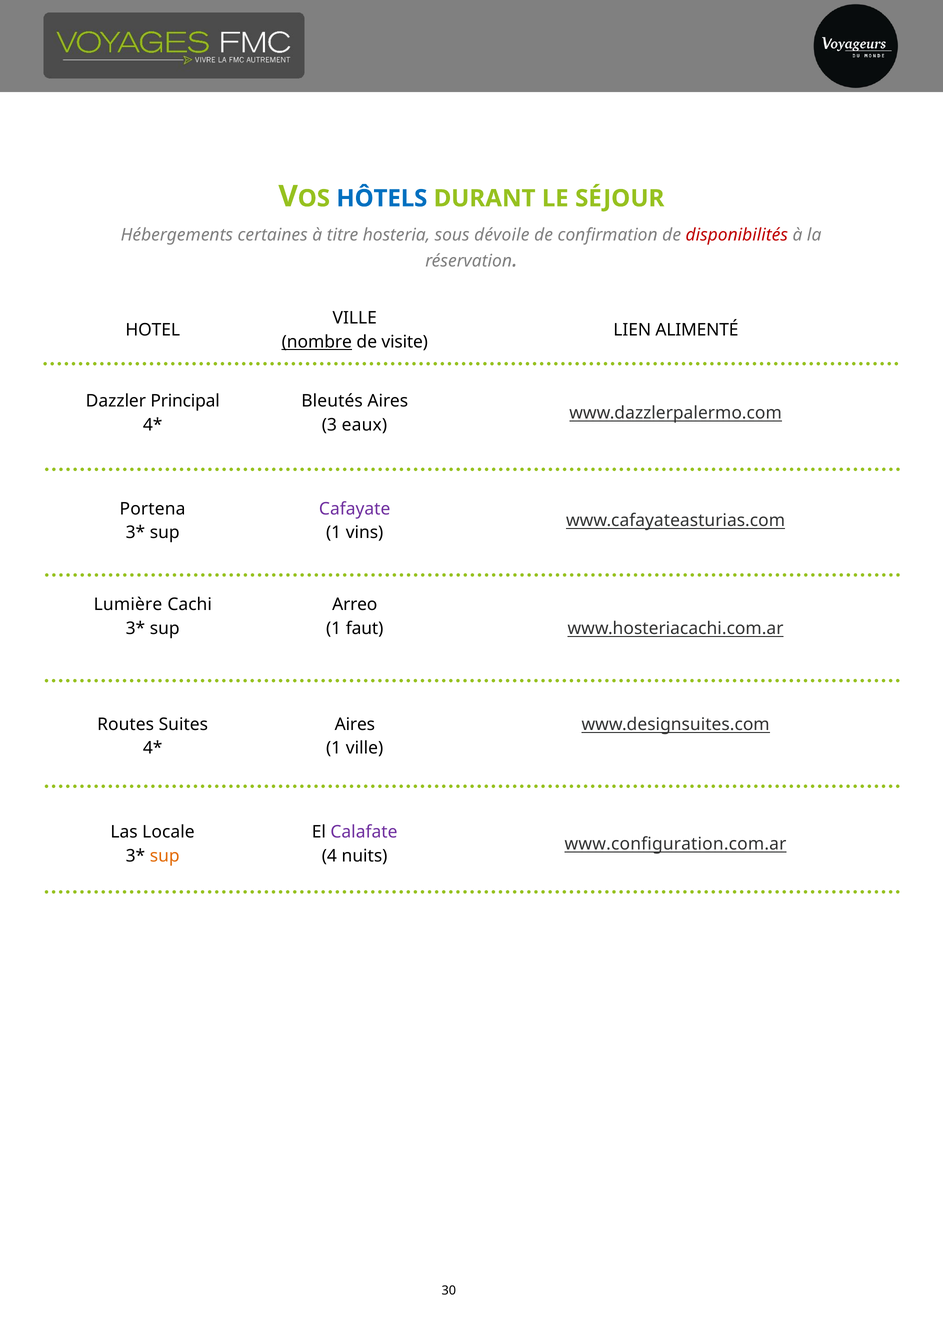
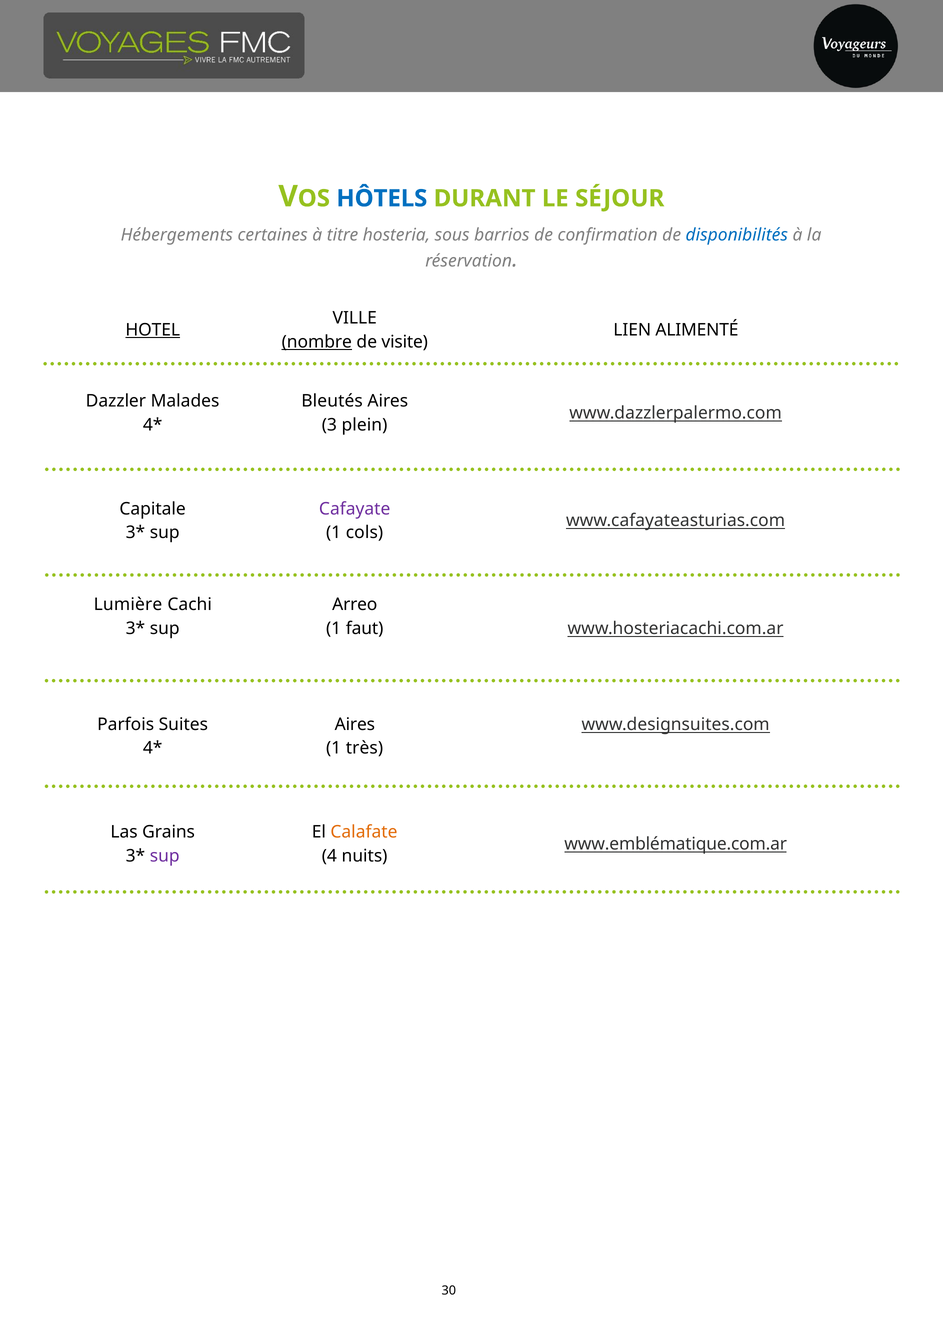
dévoile: dévoile -> barrios
disponibilités colour: red -> blue
HOTEL underline: none -> present
Principal: Principal -> Malades
eaux: eaux -> plein
Portena: Portena -> Capitale
vins: vins -> cols
Routes: Routes -> Parfois
1 ville: ville -> très
Locale: Locale -> Grains
Calafate colour: purple -> orange
www.configuration.com.ar: www.configuration.com.ar -> www.emblématique.com.ar
sup at (165, 856) colour: orange -> purple
